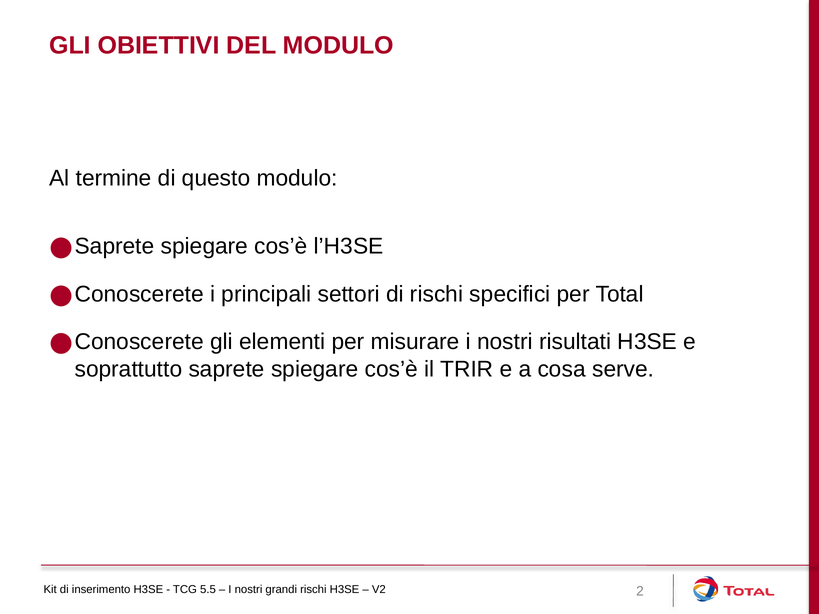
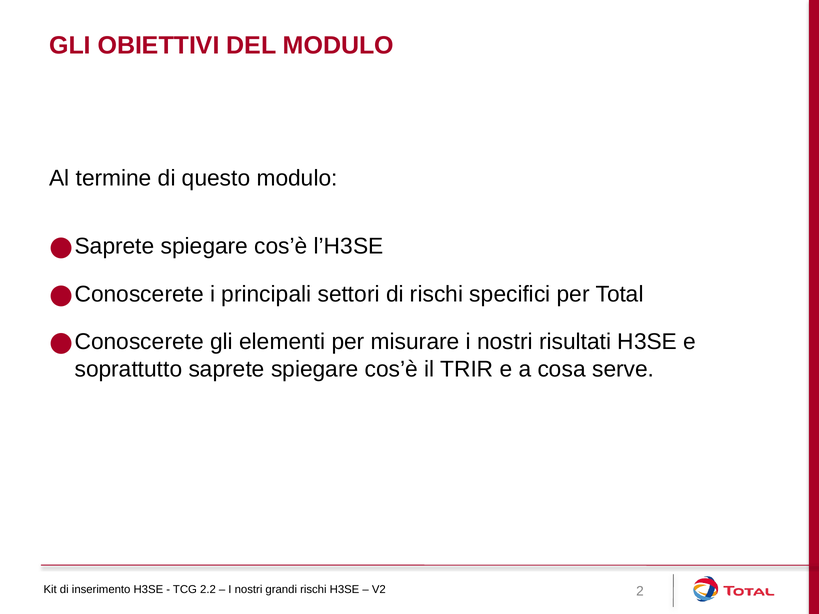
5.5: 5.5 -> 2.2
